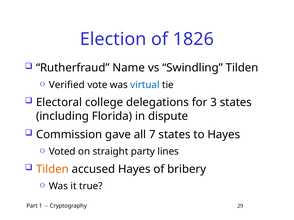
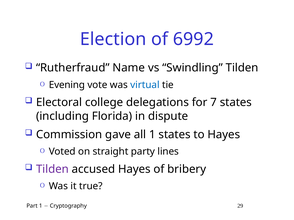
1826: 1826 -> 6992
Verified: Verified -> Evening
3: 3 -> 7
all 7: 7 -> 1
Tilden at (52, 169) colour: orange -> purple
